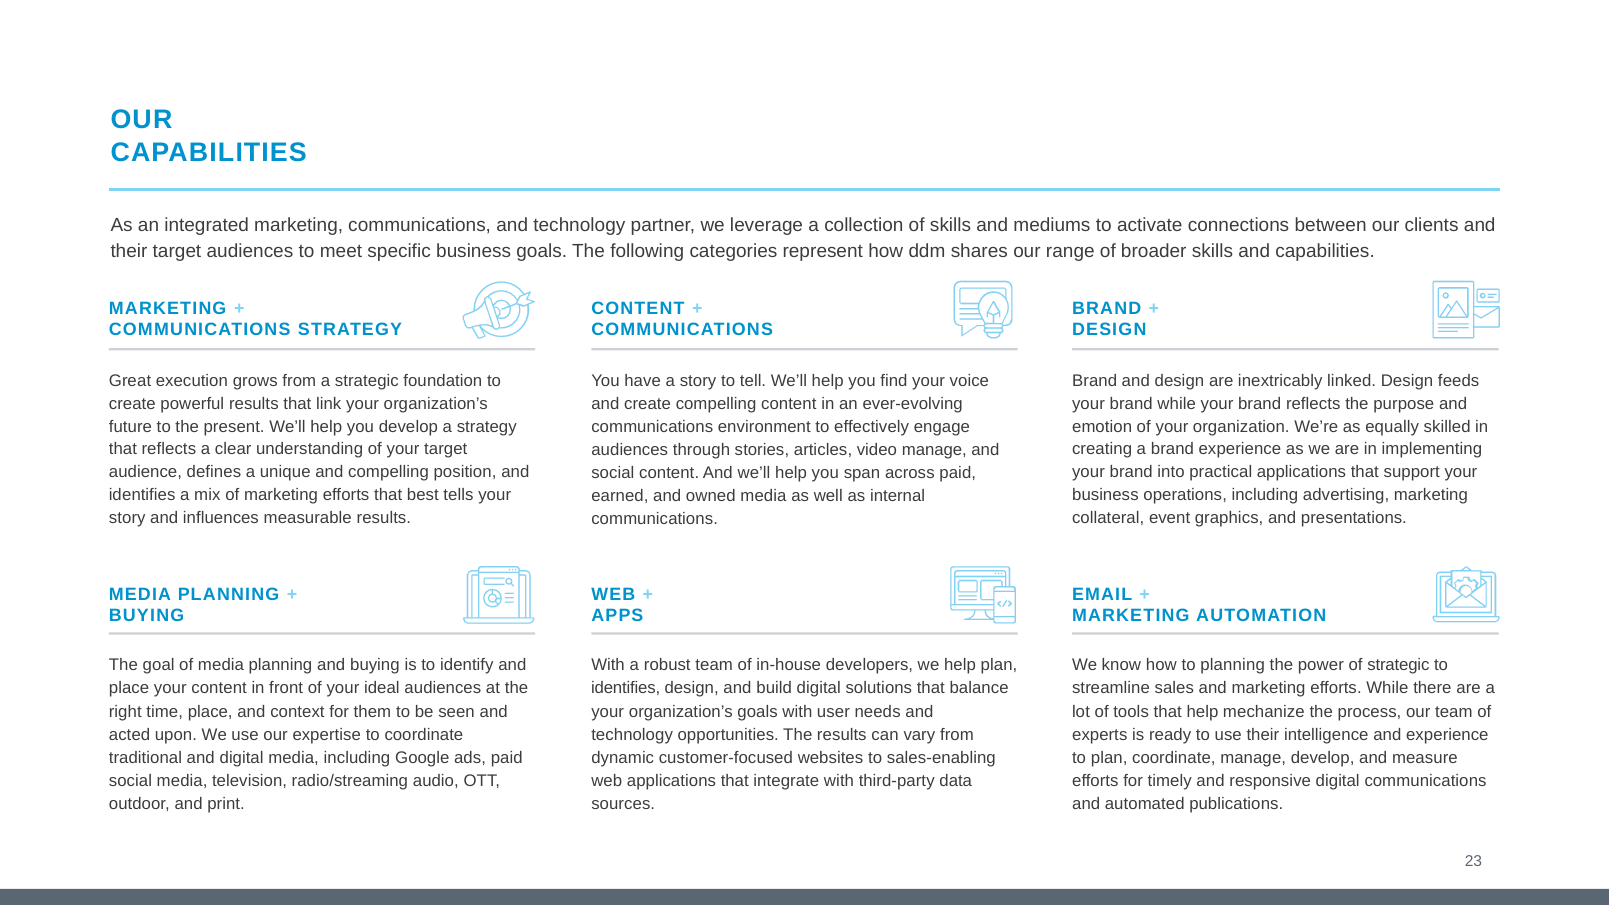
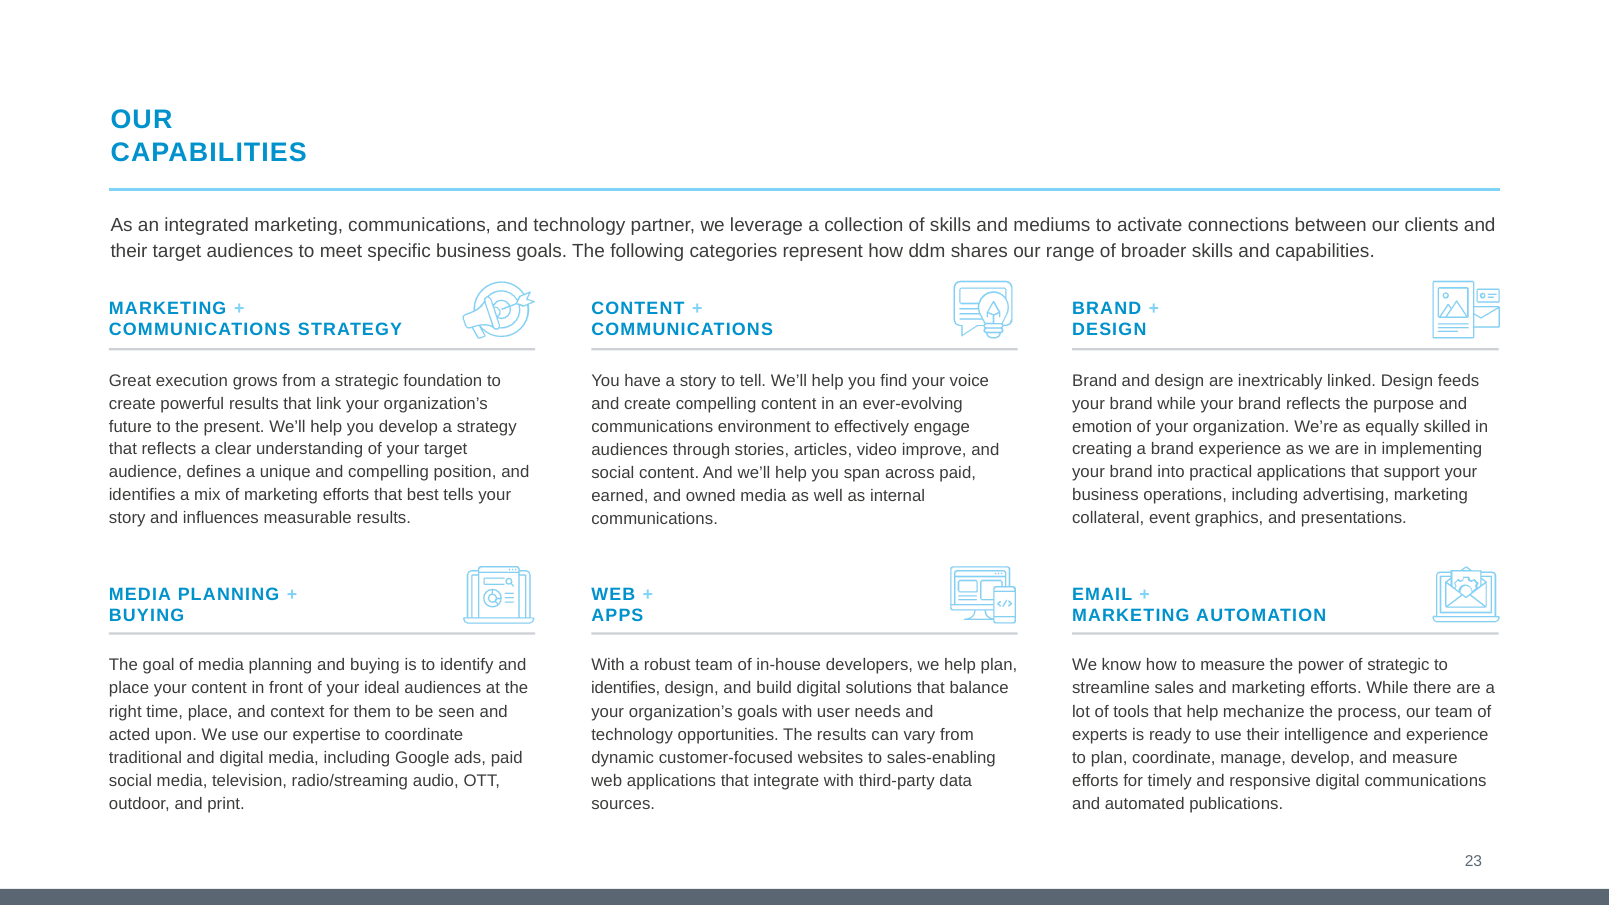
video manage: manage -> improve
to planning: planning -> measure
